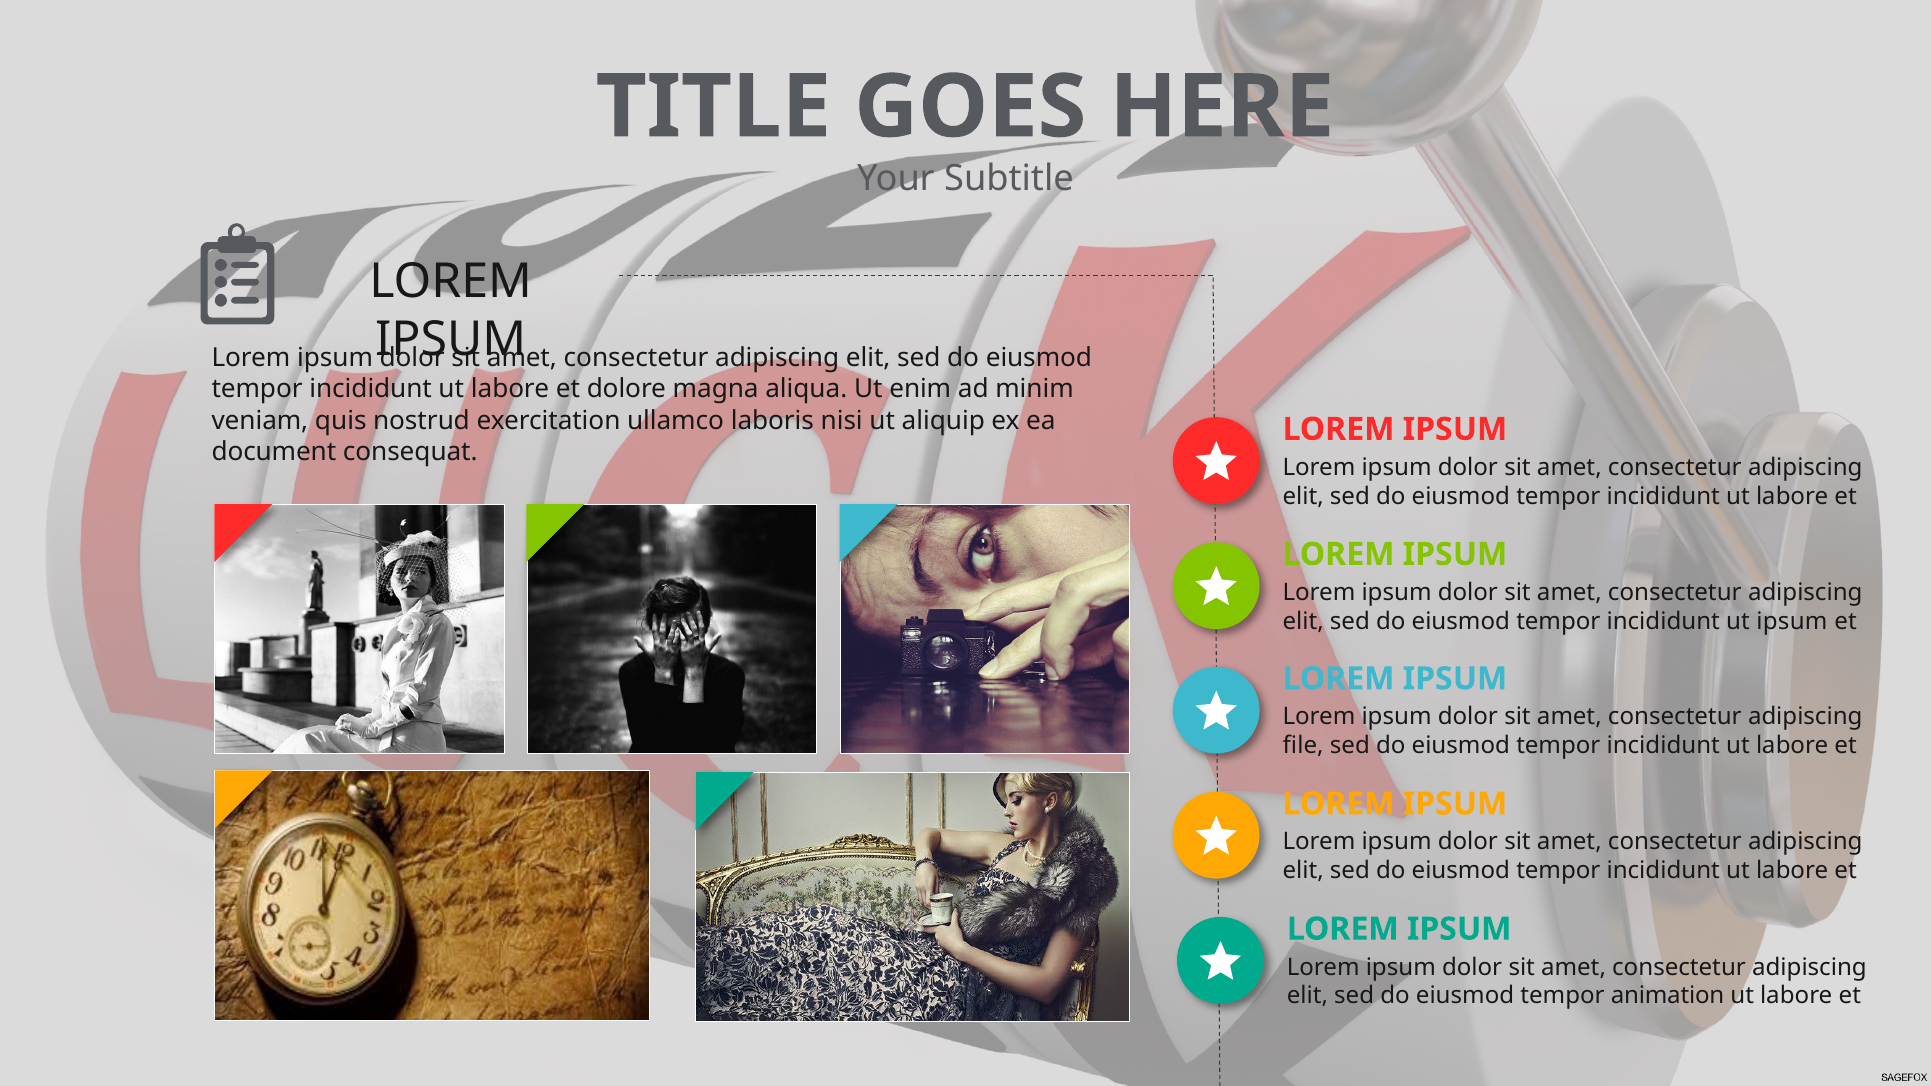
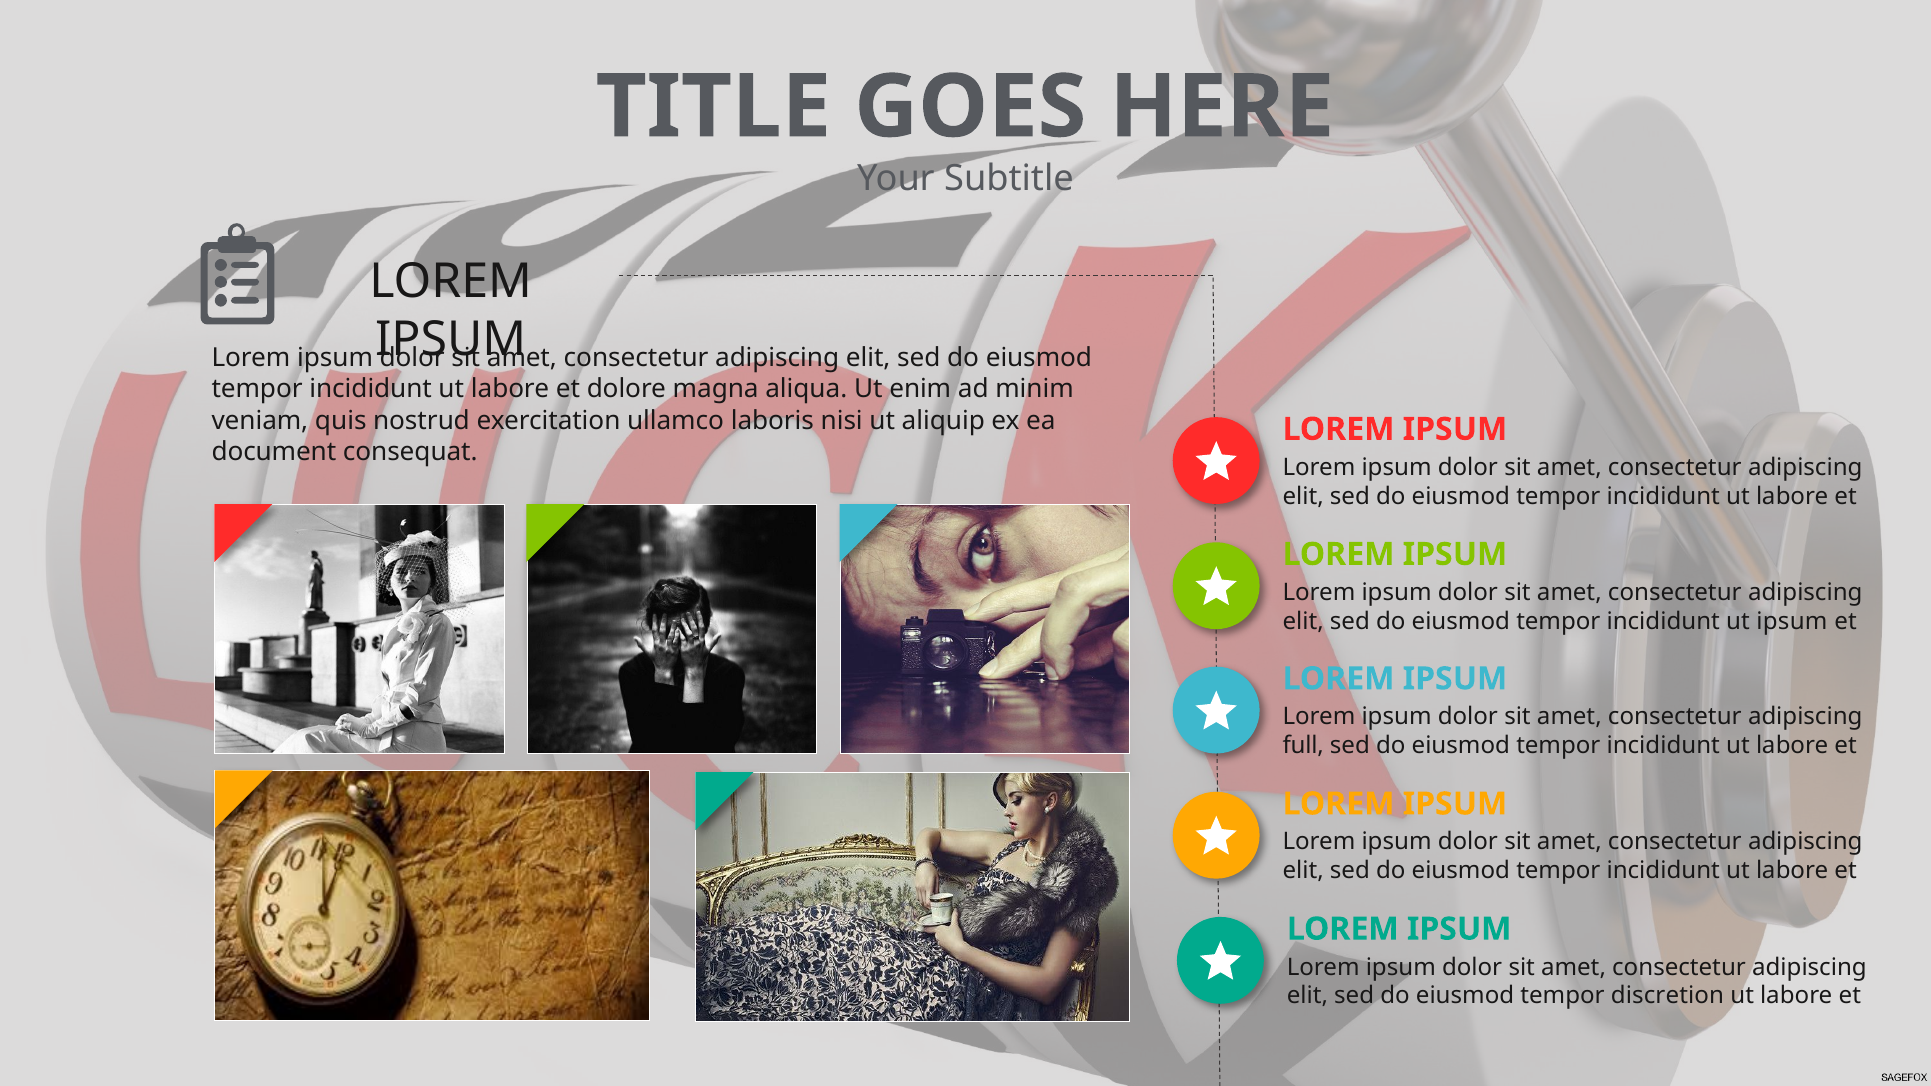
file: file -> full
animation: animation -> discretion
